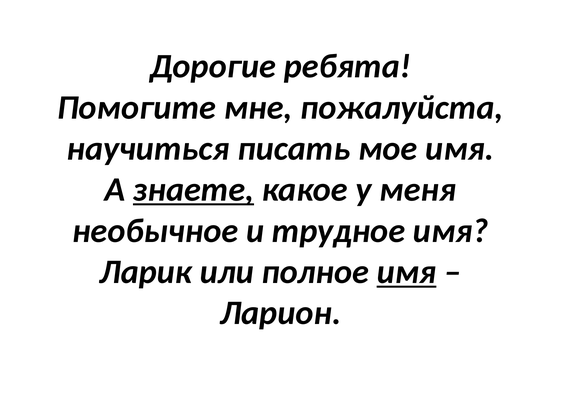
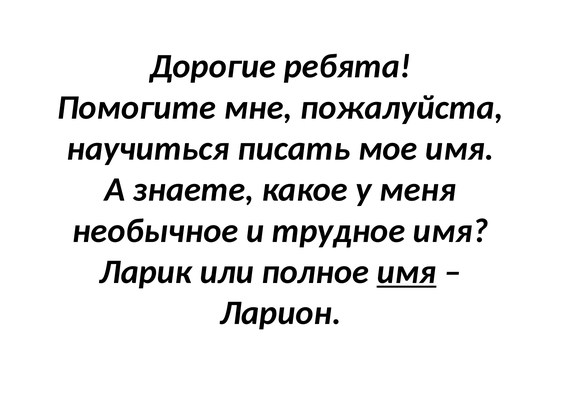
знаете underline: present -> none
